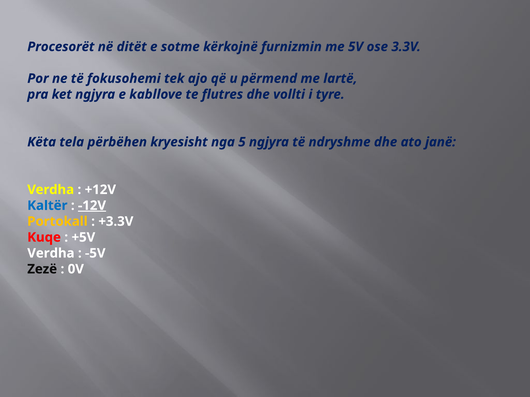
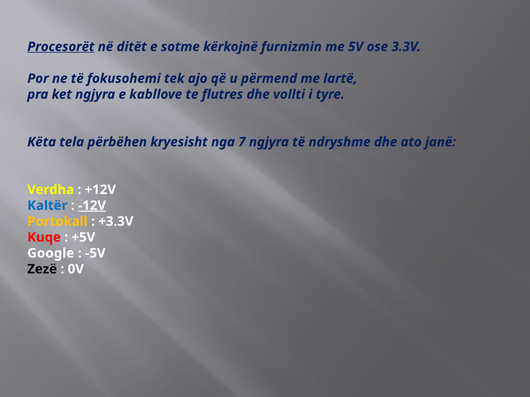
Procesorët underline: none -> present
5: 5 -> 7
Verdha at (51, 253): Verdha -> Google
